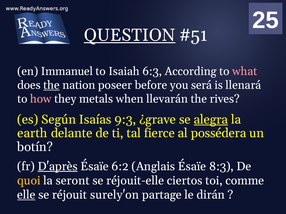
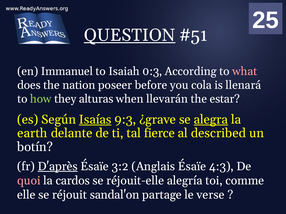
6:3: 6:3 -> 0:3
the at (51, 85) underline: present -> none
será: será -> cola
how colour: pink -> light green
metals: metals -> alturas
rives: rives -> estar
Isaías underline: none -> present
possédera: possédera -> described
6:2: 6:2 -> 3:2
8:3: 8:3 -> 4:3
quoi colour: yellow -> pink
seront: seront -> cardos
ciertos: ciertos -> alegría
elle underline: present -> none
surely'on: surely'on -> sandal'on
dirán: dirán -> verse
